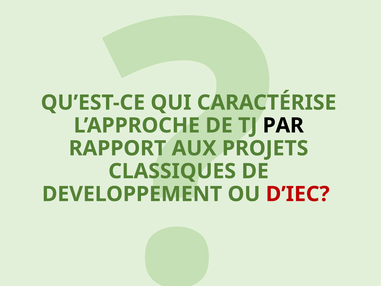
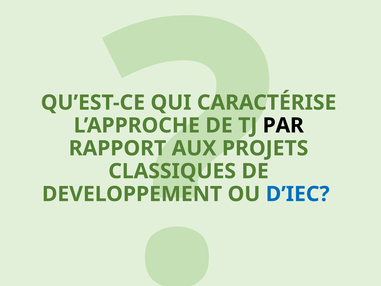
D’IEC colour: red -> blue
